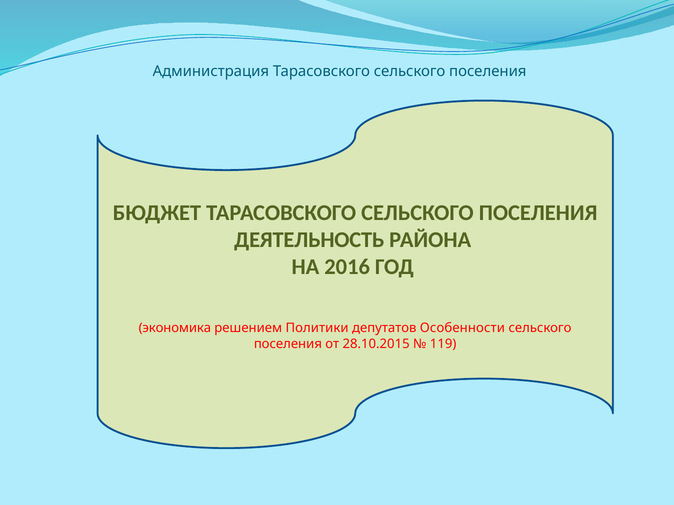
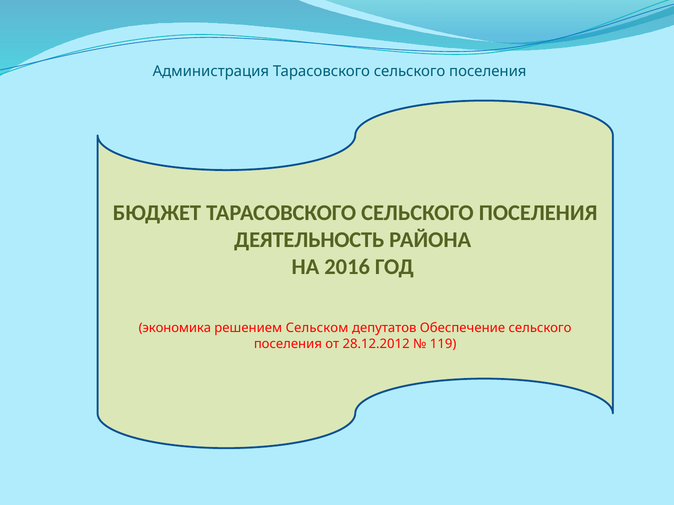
Политики: Политики -> Сельском
Особенности: Особенности -> Обеспечение
28.10.2015: 28.10.2015 -> 28.12.2012
